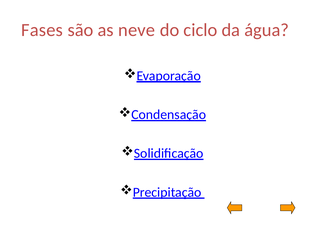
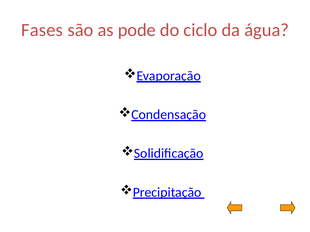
neve: neve -> pode
